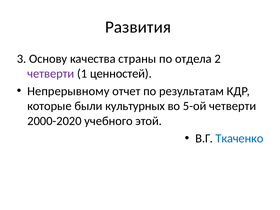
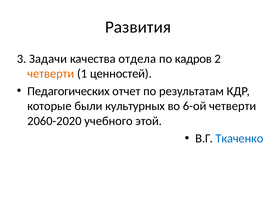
Основу: Основу -> Задачи
страны: страны -> отдела
отдела: отдела -> кадров
четверти at (51, 74) colour: purple -> orange
Непрерывному: Непрерывному -> Педагогических
5-ой: 5-ой -> 6-ой
2000-2020: 2000-2020 -> 2060-2020
